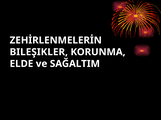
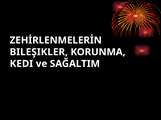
ELDE: ELDE -> KEDI
